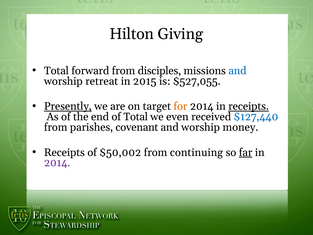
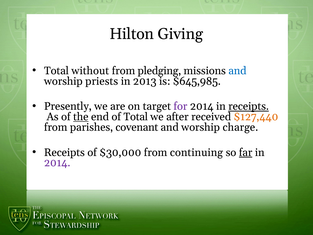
forward: forward -> without
disciples: disciples -> pledging
retreat: retreat -> priests
2015: 2015 -> 2013
$527,055: $527,055 -> $645,985
Presently underline: present -> none
for colour: orange -> purple
the underline: none -> present
even: even -> after
$127,440 colour: blue -> orange
money: money -> charge
$50,002: $50,002 -> $30,000
